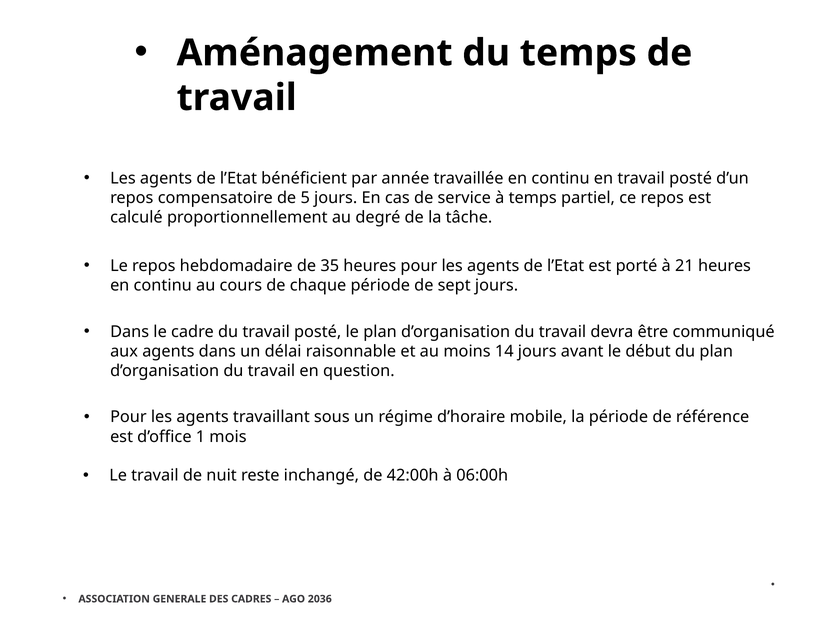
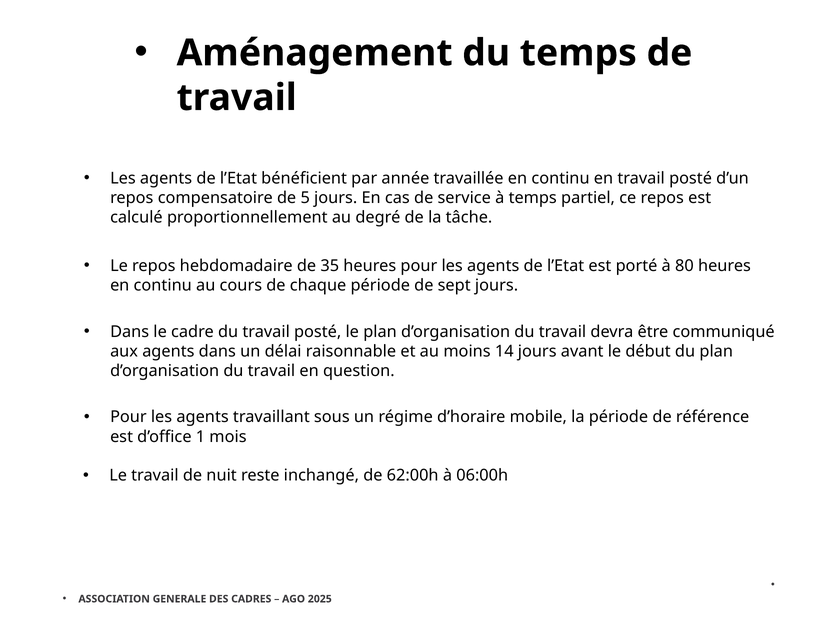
21: 21 -> 80
42:00h: 42:00h -> 62:00h
2036: 2036 -> 2025
